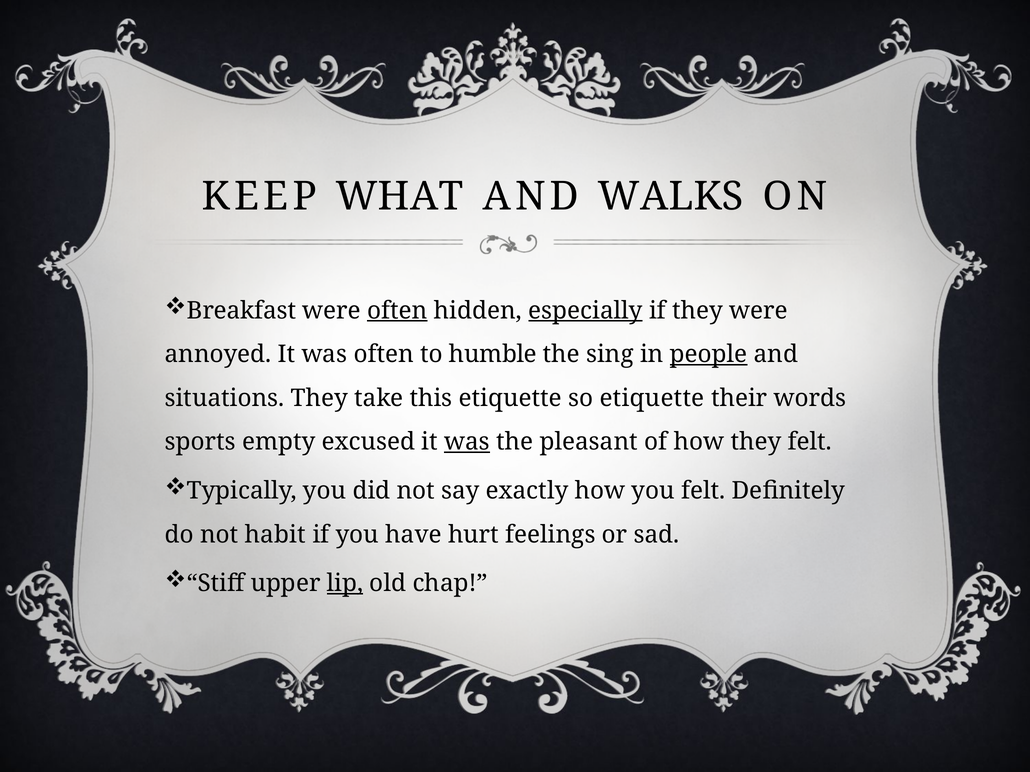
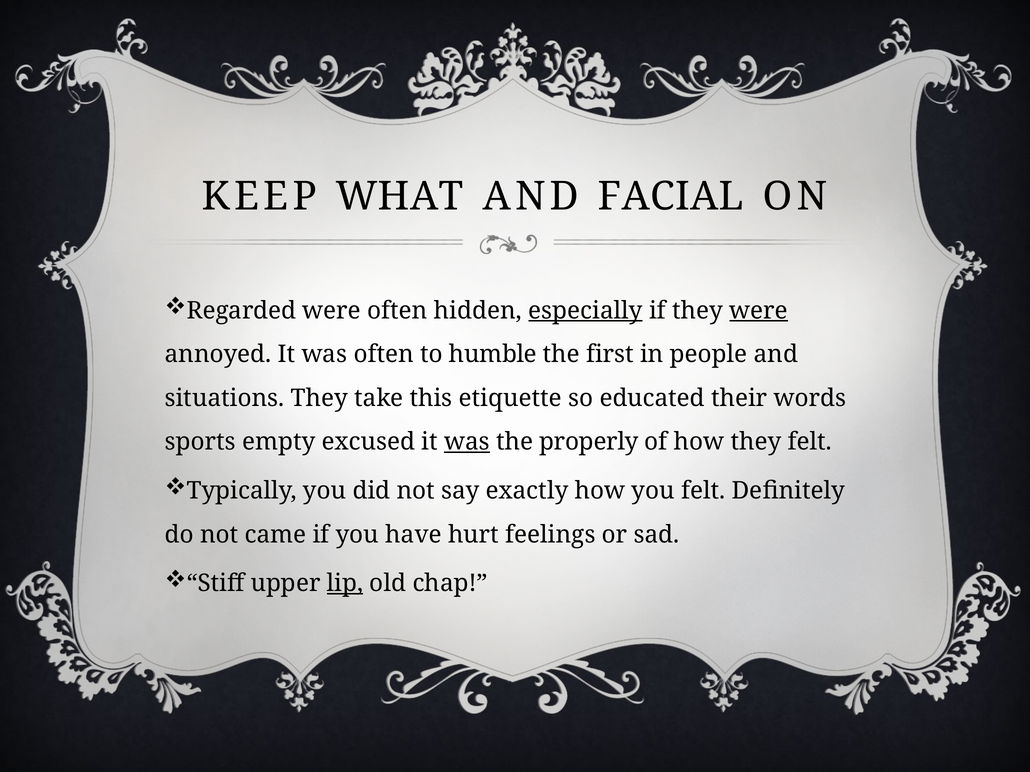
WALKS: WALKS -> FACIAL
Breakfast: Breakfast -> Regarded
often at (397, 311) underline: present -> none
were at (759, 311) underline: none -> present
sing: sing -> first
people underline: present -> none
so etiquette: etiquette -> educated
pleasant: pleasant -> properly
habit: habit -> came
